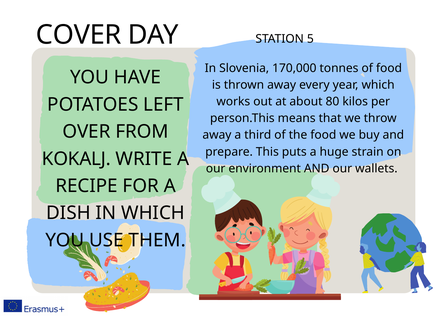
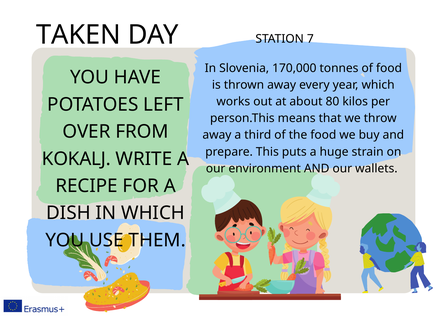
COVER: COVER -> TAKEN
5: 5 -> 7
